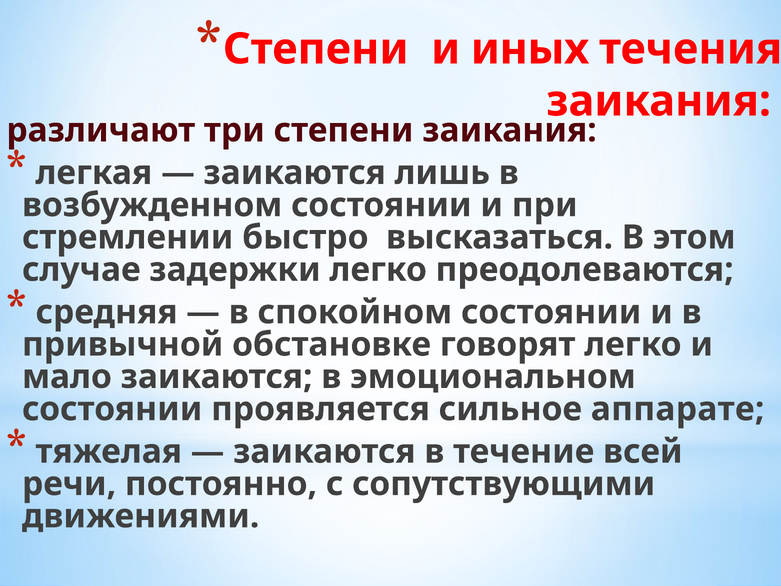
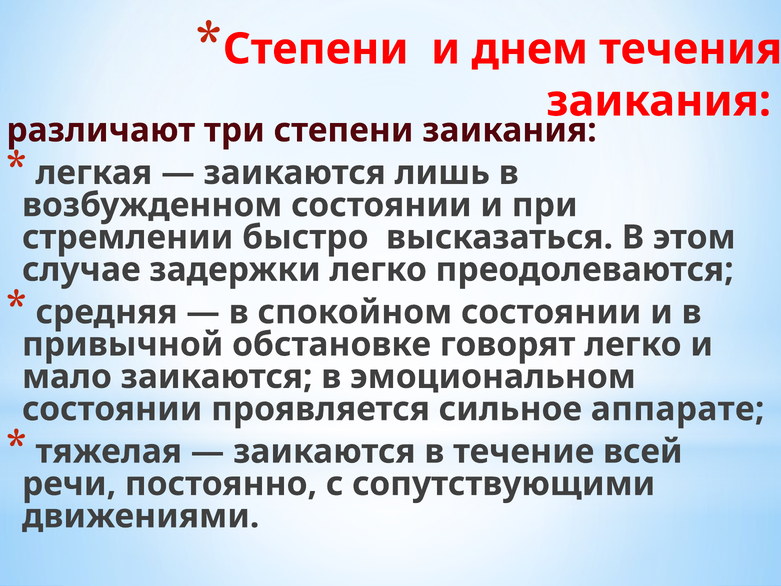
иных: иных -> днем
